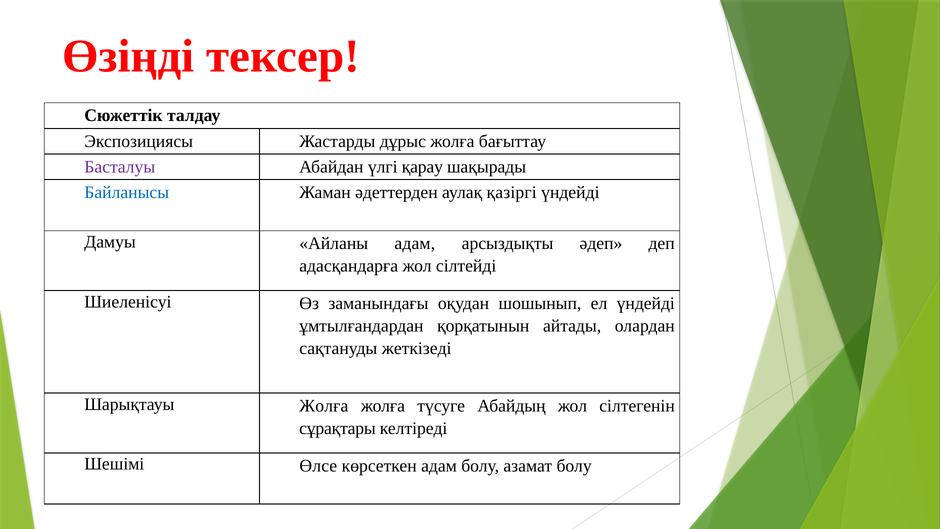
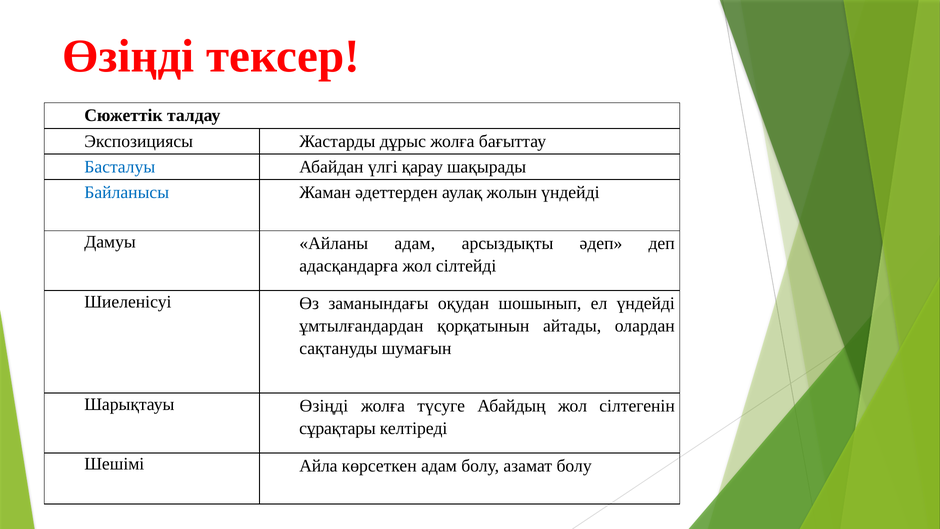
Басталуы colour: purple -> blue
қазіргі: қазіргі -> жолын
жеткізеді: жеткізеді -> шумағын
Шарықтауы Жолға: Жолға -> Өзіңді
Өлсе: Өлсе -> Айла
